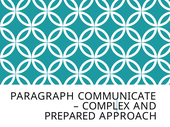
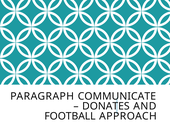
COMPLEX: COMPLEX -> DONATES
PREPARED: PREPARED -> FOOTBALL
